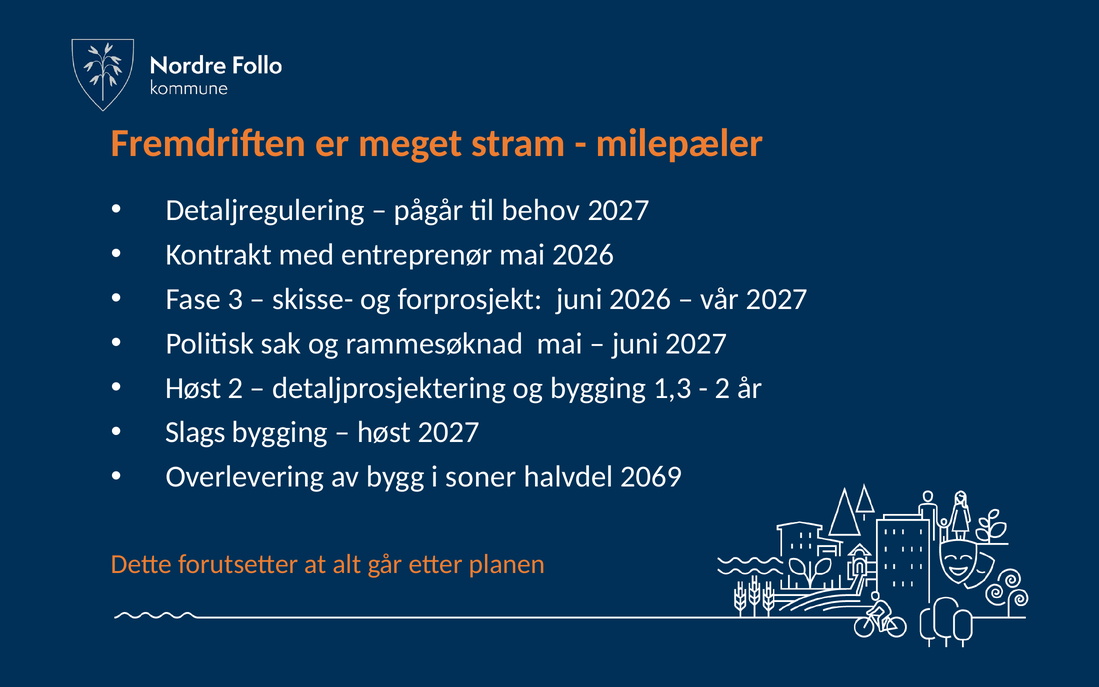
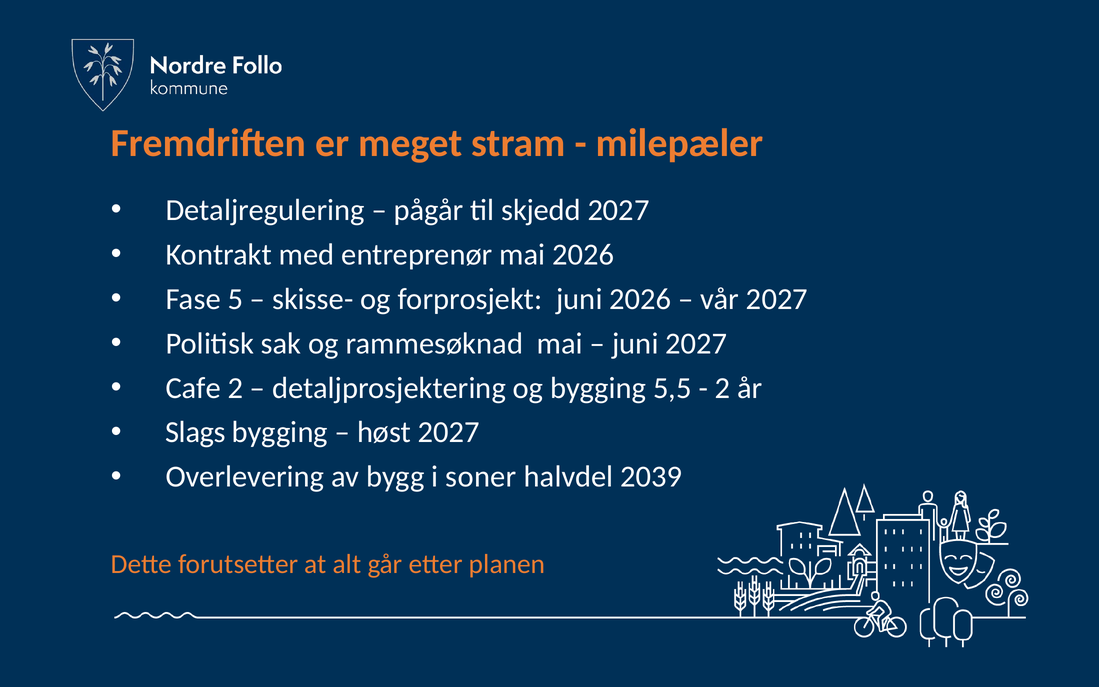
behov: behov -> skjedd
3: 3 -> 5
Høst at (193, 388): Høst -> Cafe
1,3: 1,3 -> 5,5
2069: 2069 -> 2039
